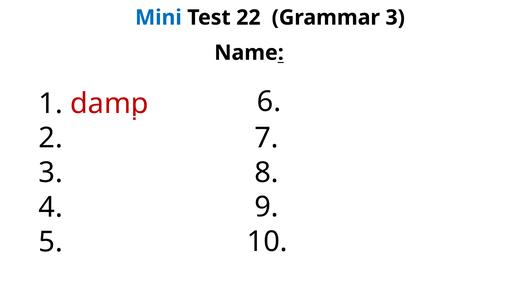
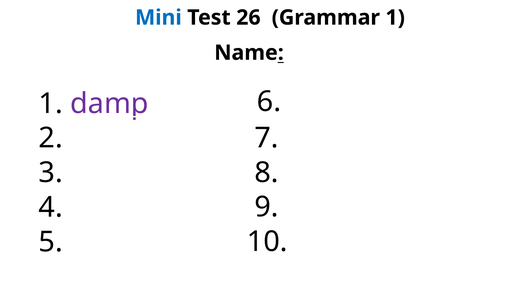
22: 22 -> 26
Grammar 3: 3 -> 1
damp colour: red -> purple
